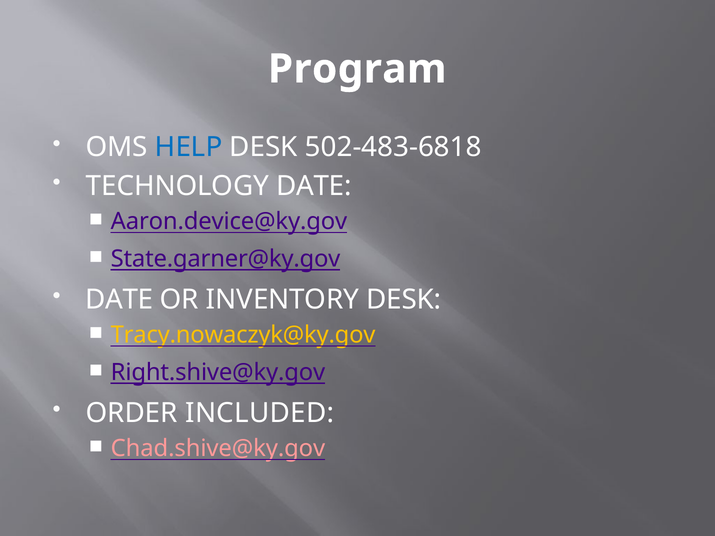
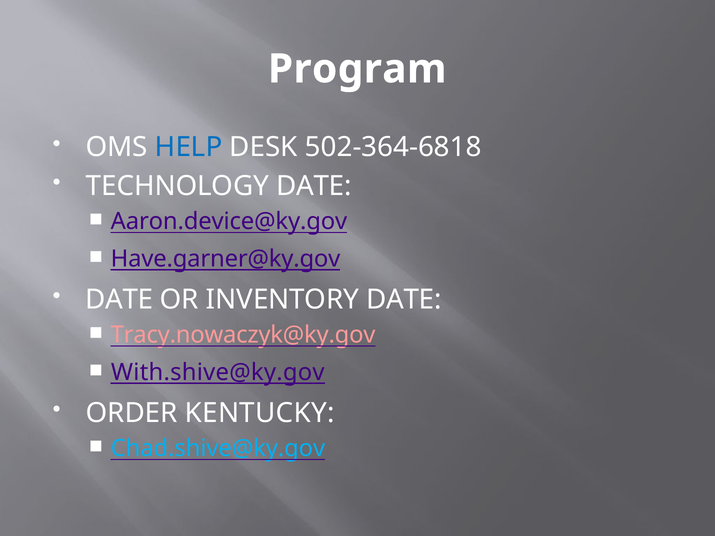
502-483-6818: 502-483-6818 -> 502-364-6818
State.garner@ky.gov: State.garner@ky.gov -> Have.garner@ky.gov
INVENTORY DESK: DESK -> DATE
Tracy.nowaczyk@ky.gov colour: yellow -> pink
Right.shive@ky.gov: Right.shive@ky.gov -> With.shive@ky.gov
INCLUDED: INCLUDED -> KENTUCKY
Chad.shive@ky.gov colour: pink -> light blue
